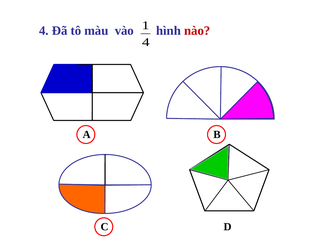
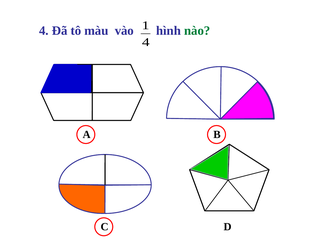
nào colour: red -> green
